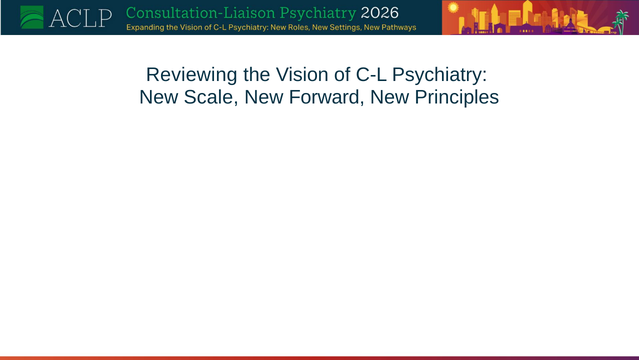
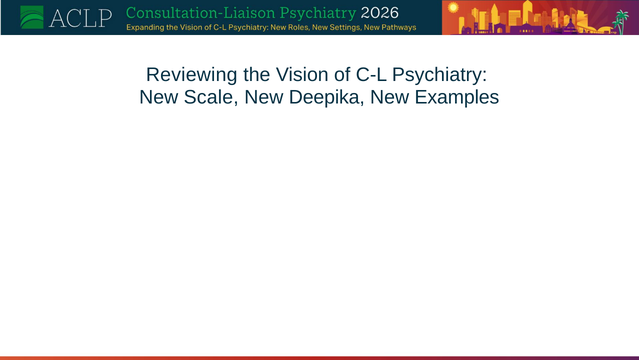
Forward: Forward -> Deepika
Principles: Principles -> Examples
